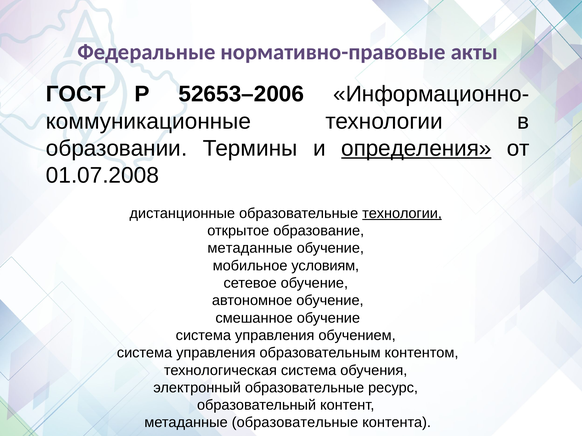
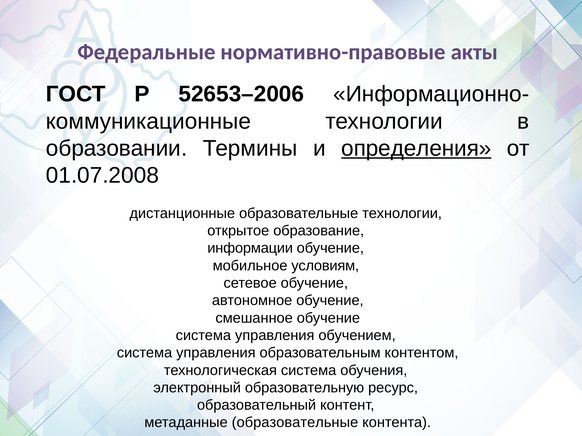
технологии at (402, 213) underline: present -> none
метаданные at (250, 248): метаданные -> информации
электронный образовательные: образовательные -> образовательную
